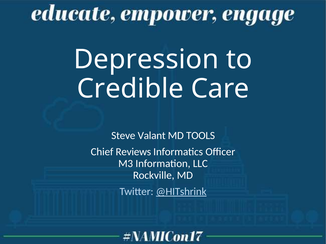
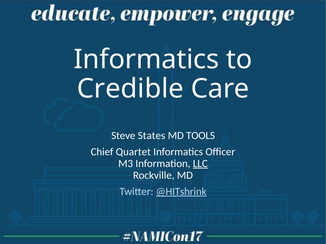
Depression at (146, 60): Depression -> Informatics
Valant: Valant -> States
Reviews: Reviews -> Quartet
LLC underline: none -> present
